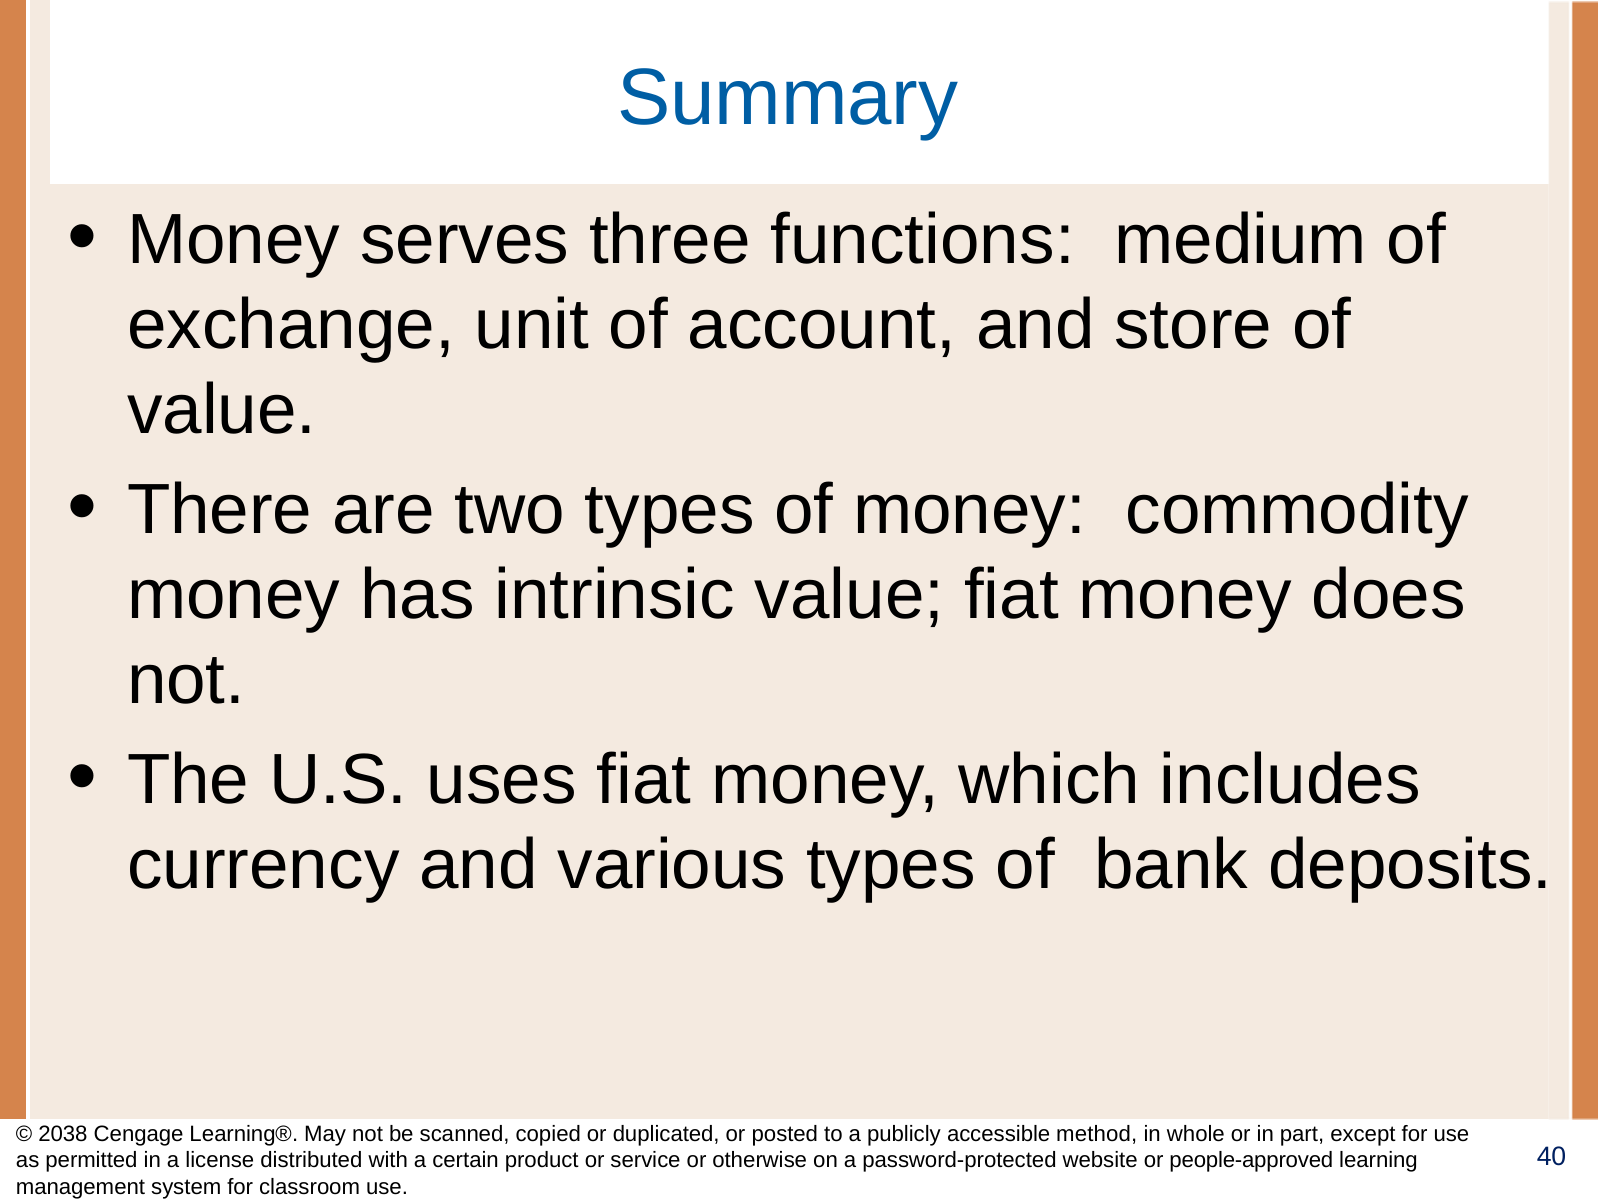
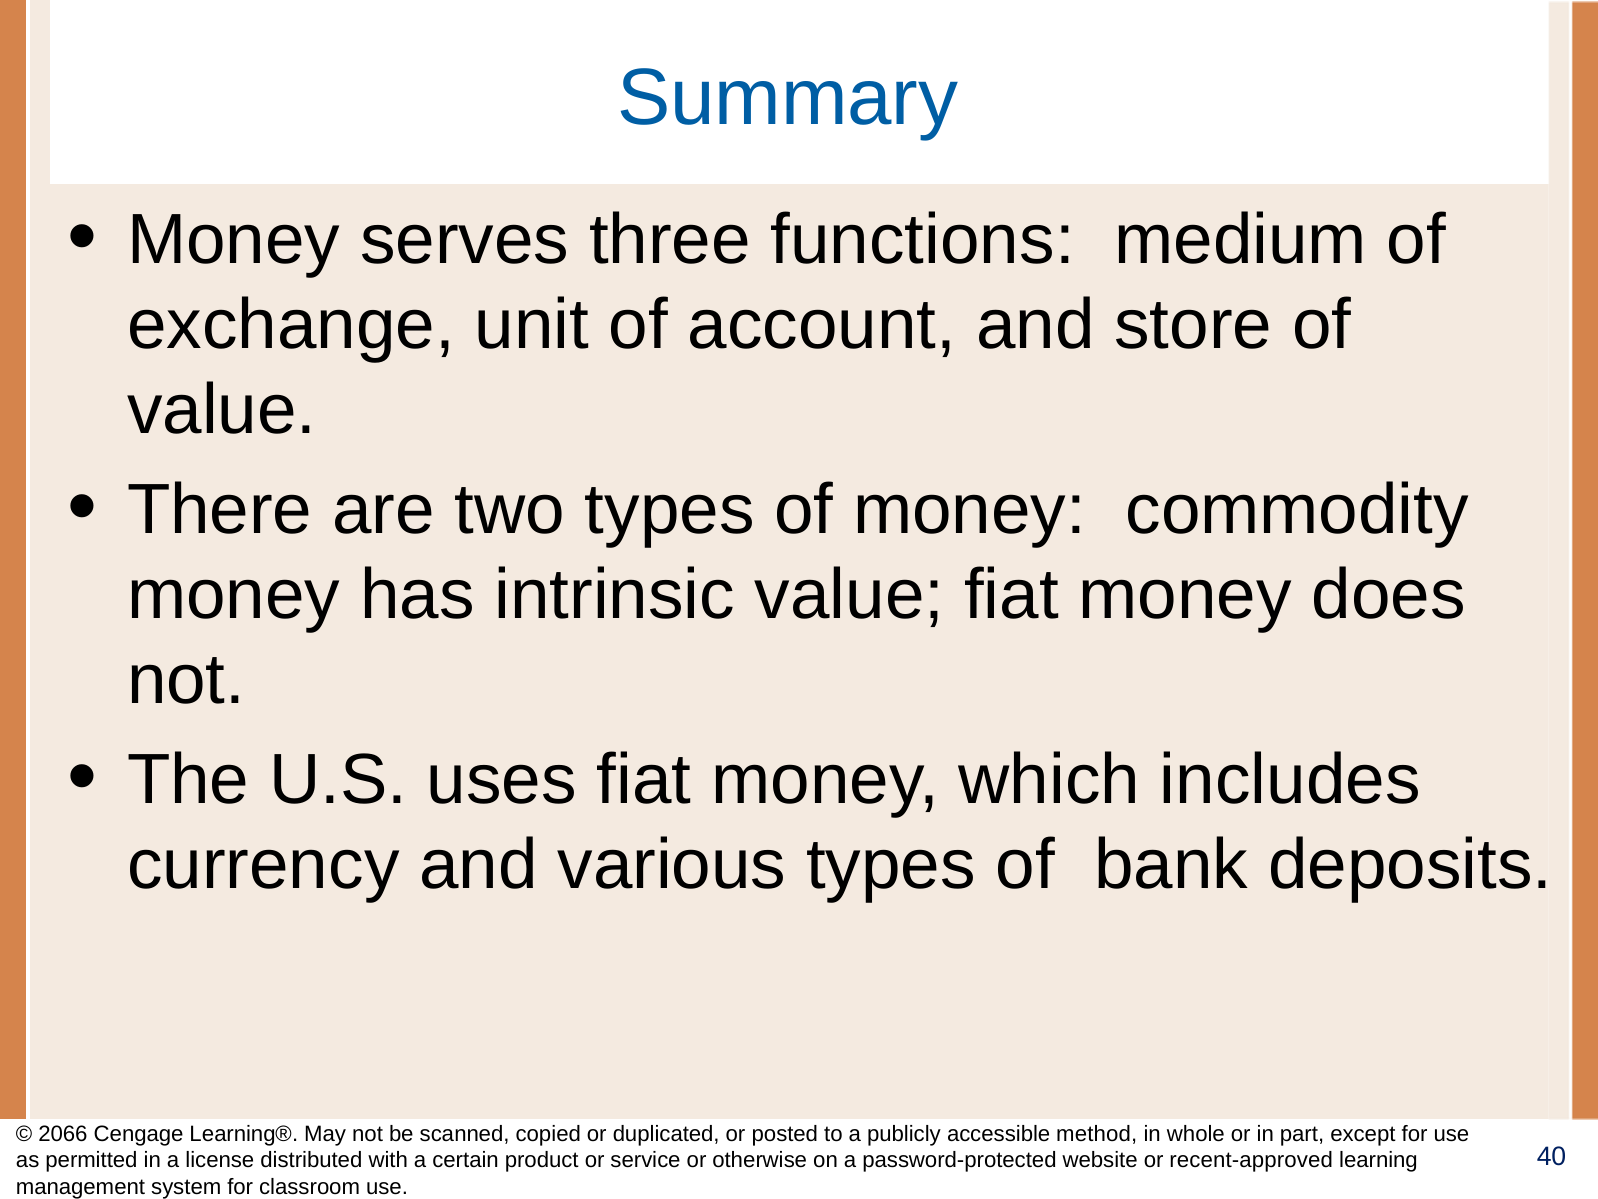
2038: 2038 -> 2066
people-approved: people-approved -> recent-approved
